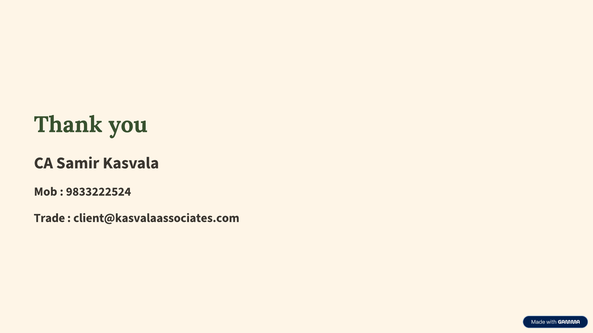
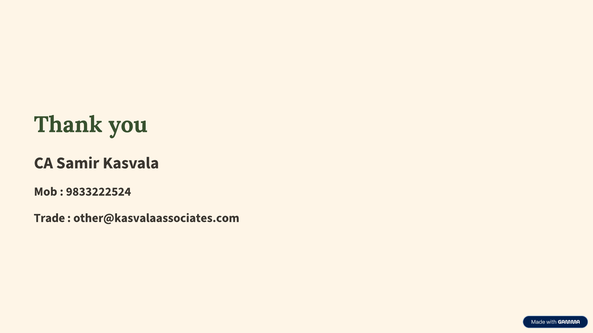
client@kasvalaassociates.com: client@kasvalaassociates.com -> other@kasvalaassociates.com
